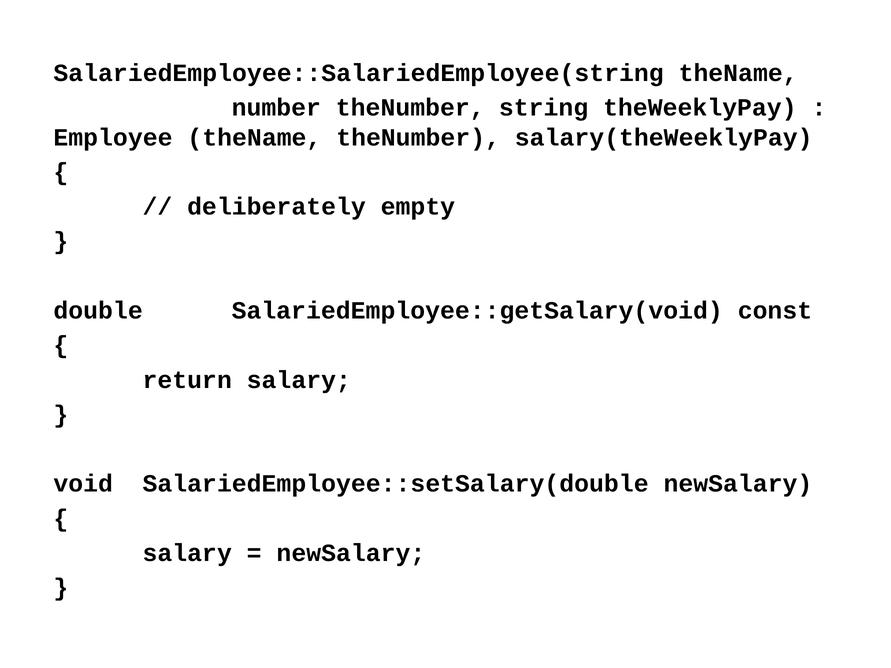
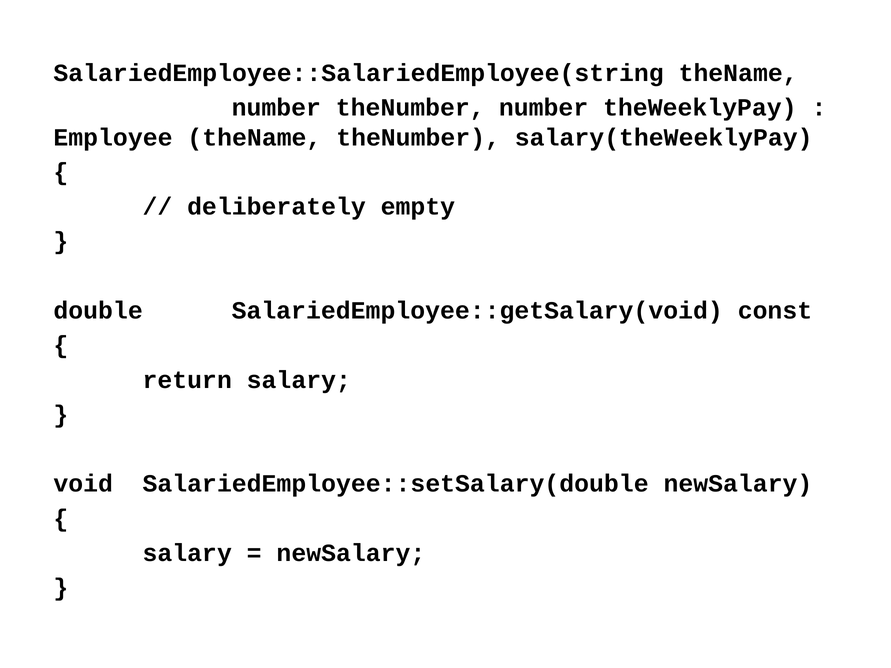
theNumber string: string -> number
